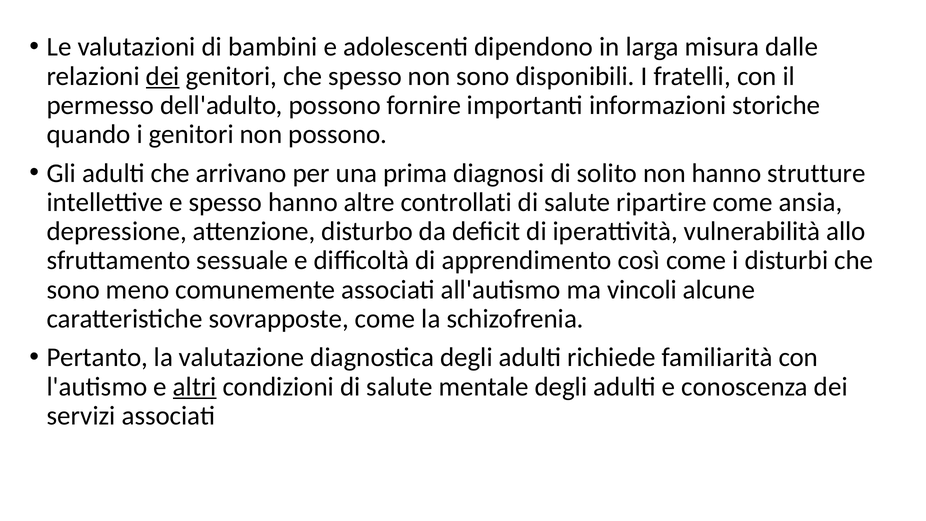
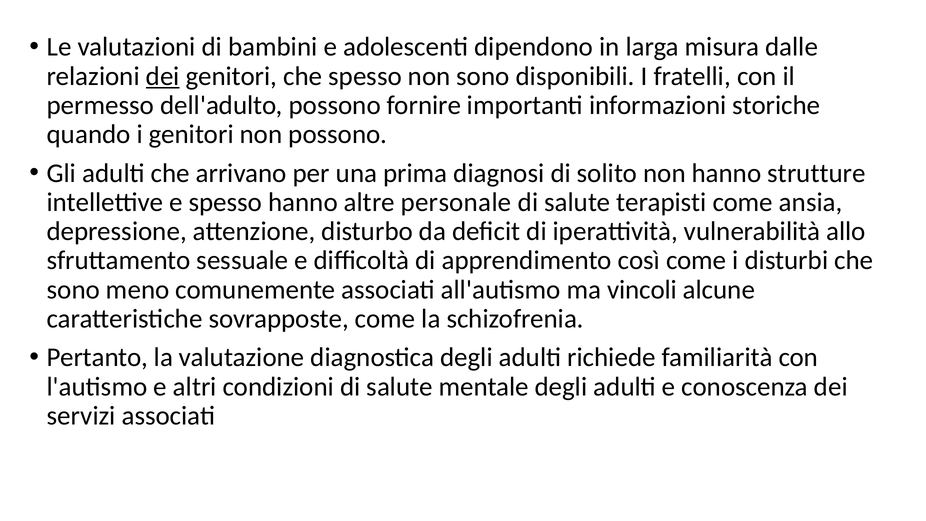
controllati: controllati -> personale
ripartire: ripartire -> terapisti
altri underline: present -> none
